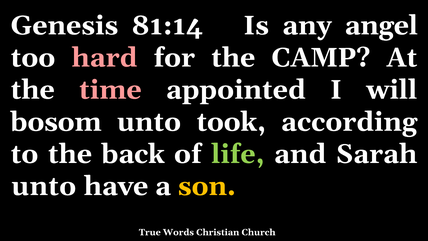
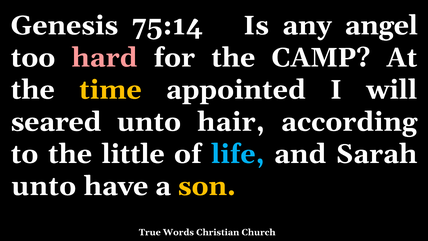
81:14: 81:14 -> 75:14
time colour: pink -> yellow
bosom: bosom -> seared
took: took -> hair
back: back -> little
life colour: light green -> light blue
